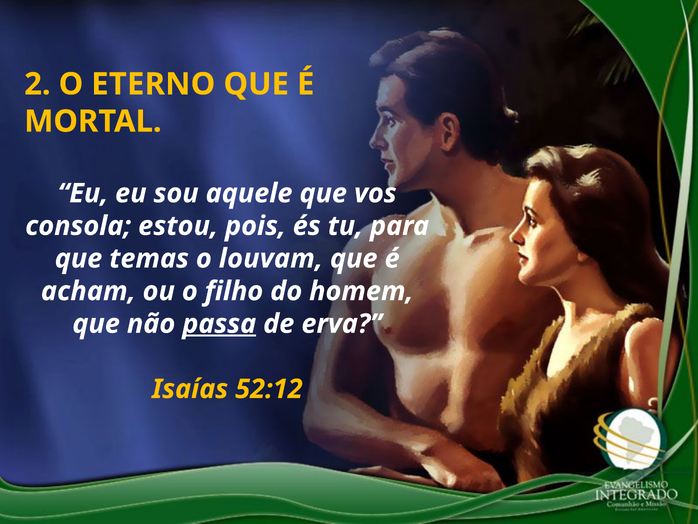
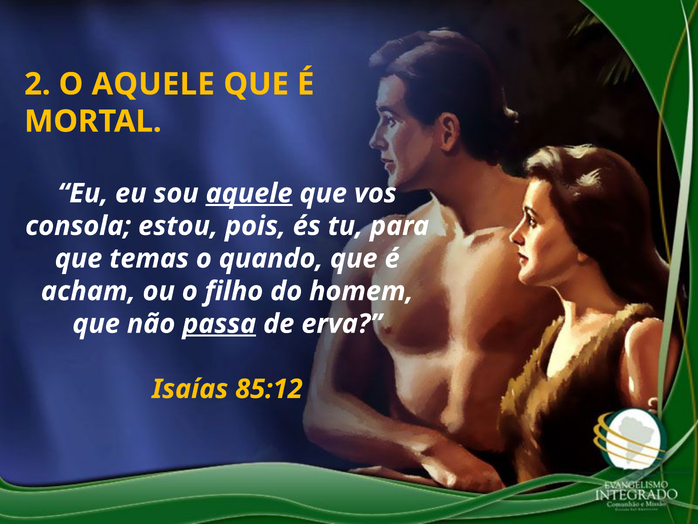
O ETERNO: ETERNO -> AQUELE
aquele at (249, 193) underline: none -> present
louvam: louvam -> quando
52:12: 52:12 -> 85:12
